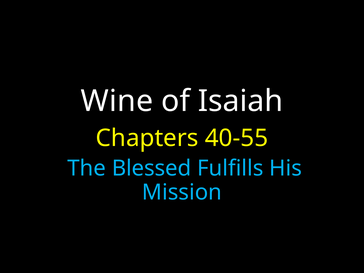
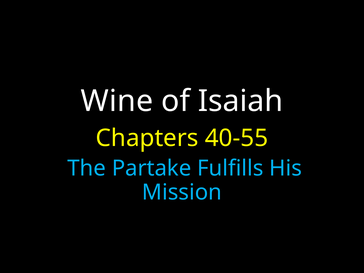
Blessed: Blessed -> Partake
